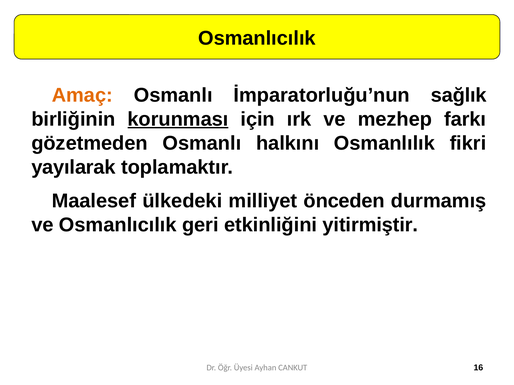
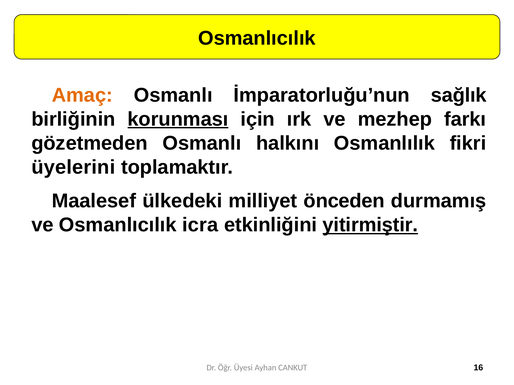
yayılarak: yayılarak -> üyelerini
geri: geri -> icra
yitirmiştir underline: none -> present
